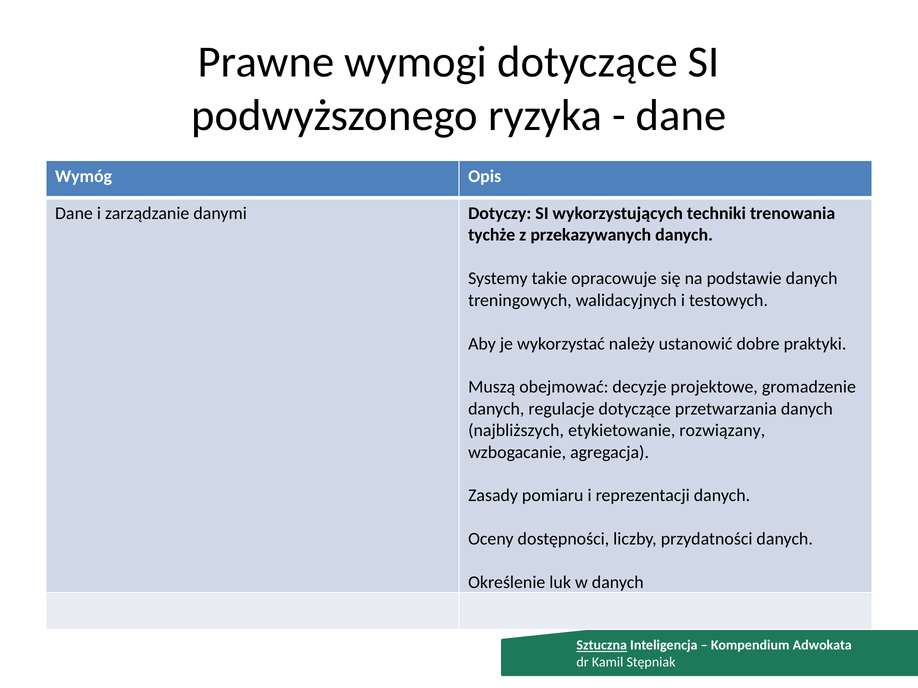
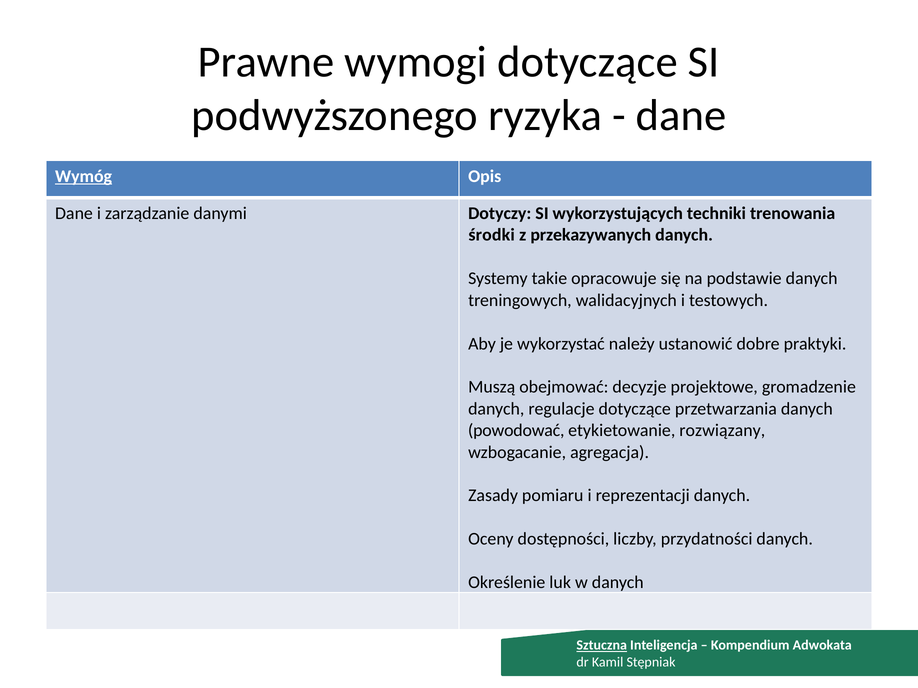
Wymóg underline: none -> present
tychże: tychże -> środki
najbliższych: najbliższych -> powodować
